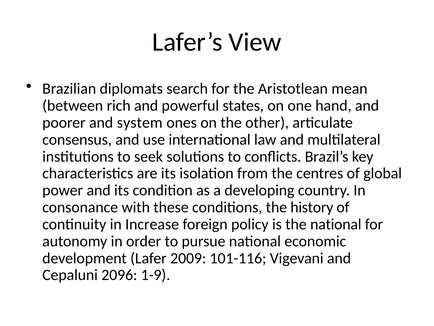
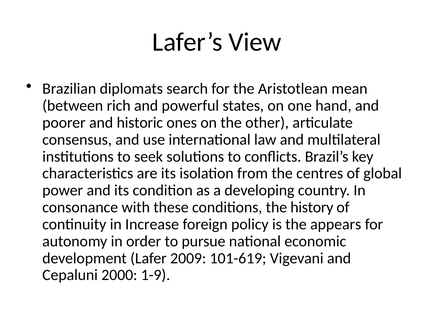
system: system -> historic
the national: national -> appears
101-116: 101-116 -> 101-619
2096: 2096 -> 2000
